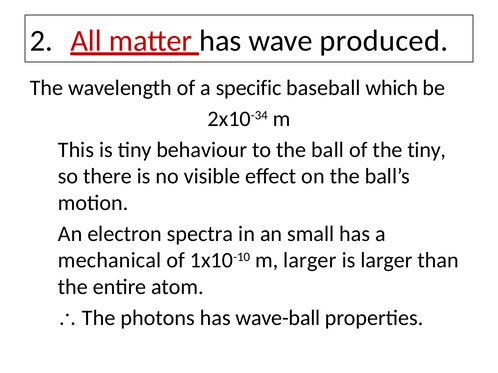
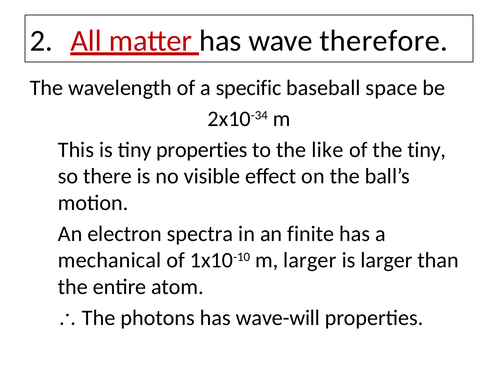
produced: produced -> therefore
which: which -> space
tiny behaviour: behaviour -> properties
ball: ball -> like
small: small -> finite
wave-ball: wave-ball -> wave-will
